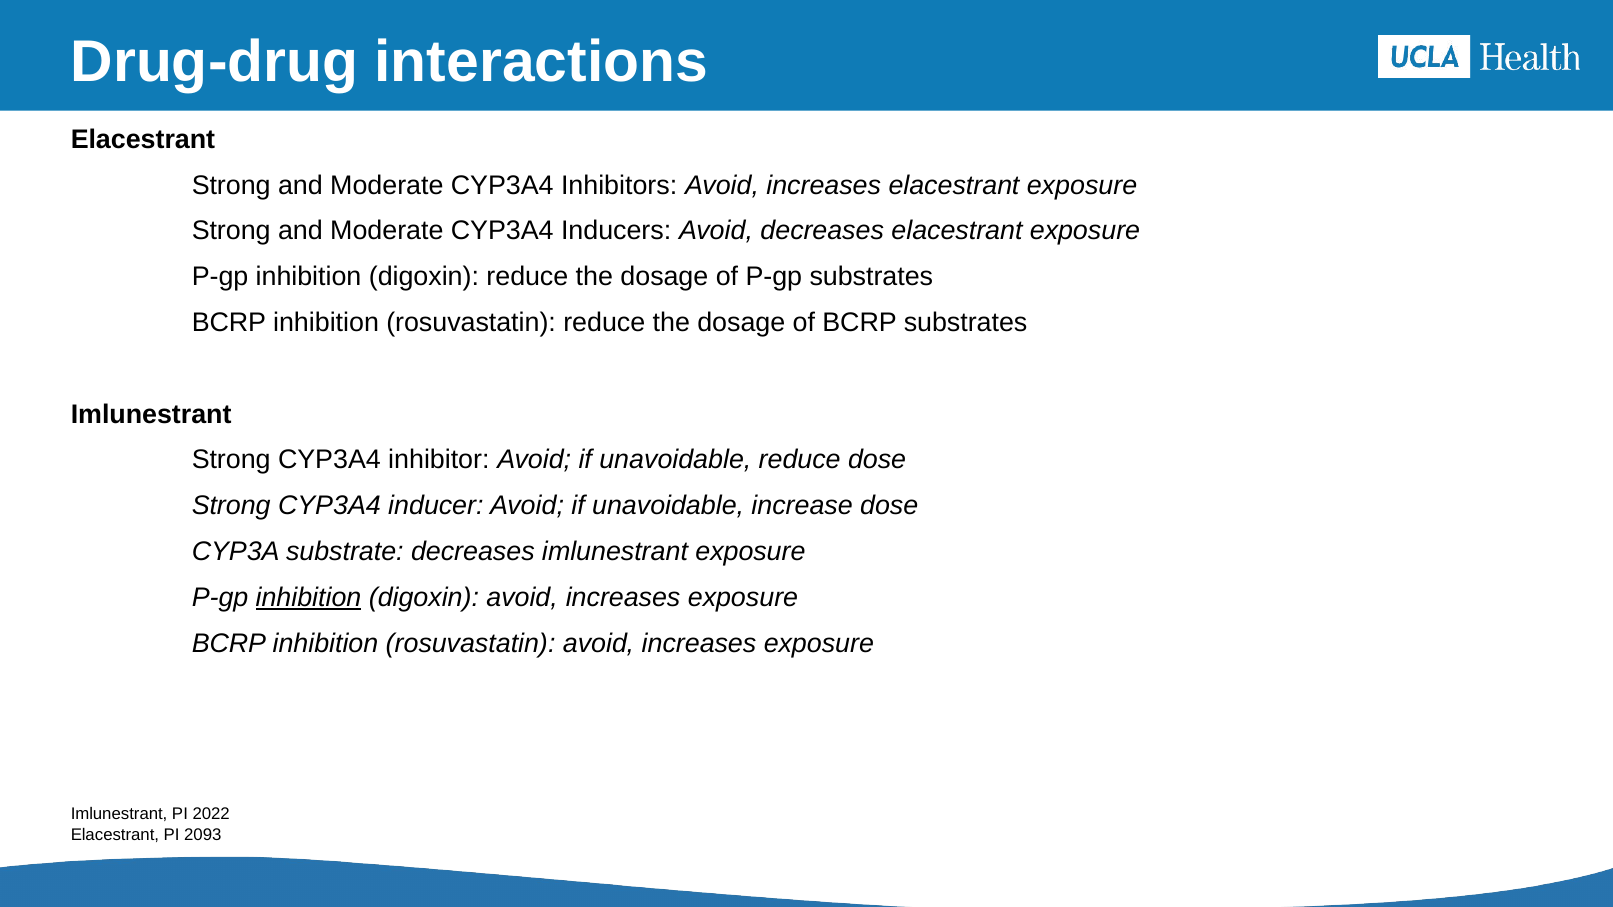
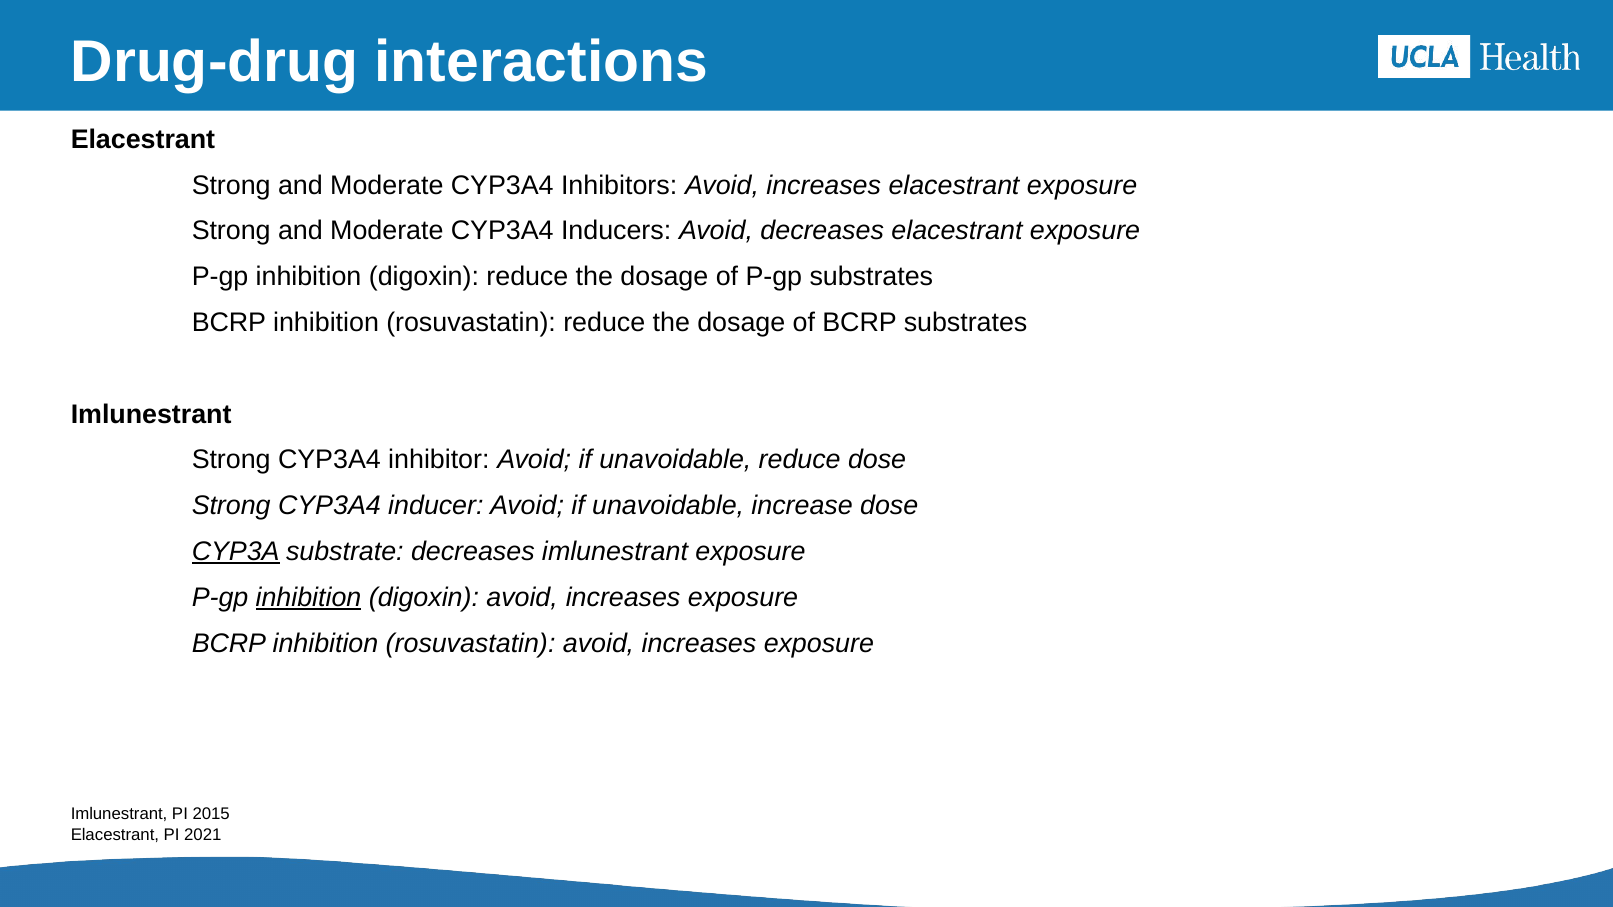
CYP3A underline: none -> present
2022: 2022 -> 2015
2093: 2093 -> 2021
